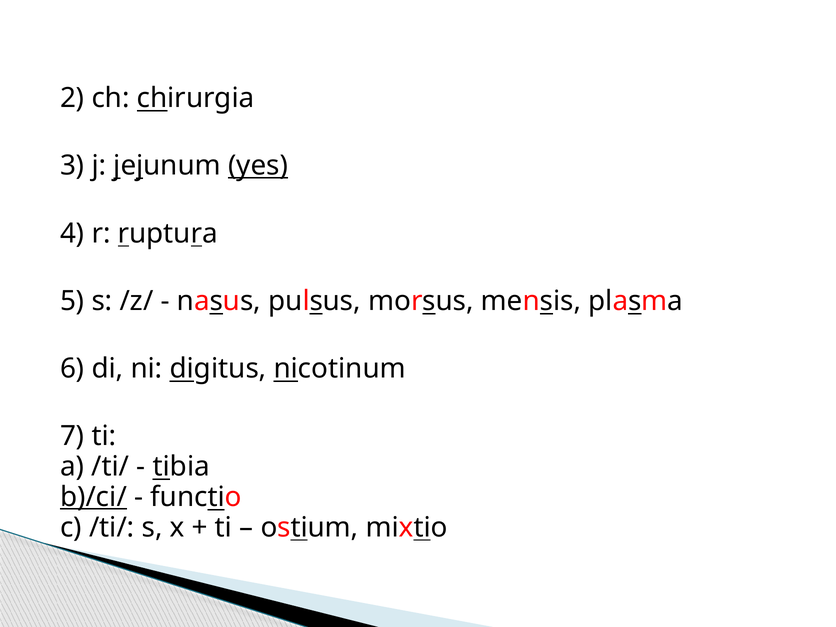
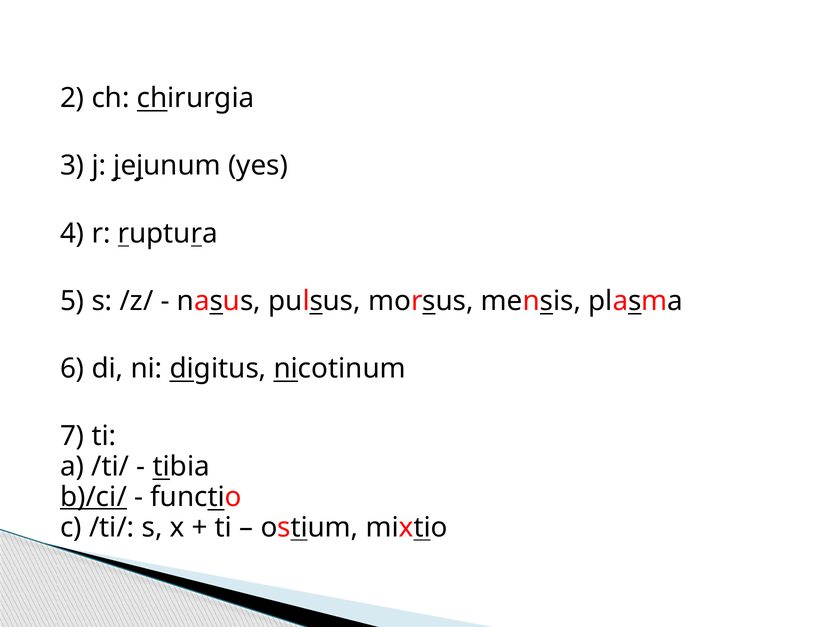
yes underline: present -> none
